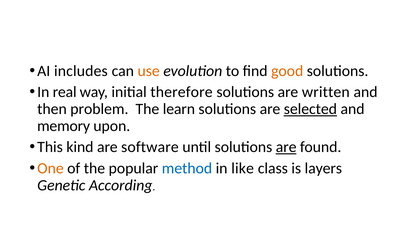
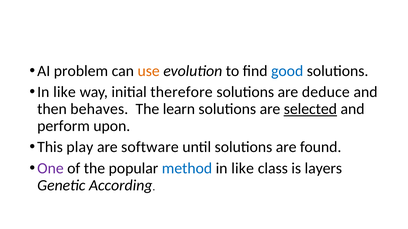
includes: includes -> problem
good colour: orange -> blue
real at (65, 92): real -> like
written: written -> deduce
problem: problem -> behaves
memory: memory -> perform
kind: kind -> play
are at (286, 147) underline: present -> none
One colour: orange -> purple
